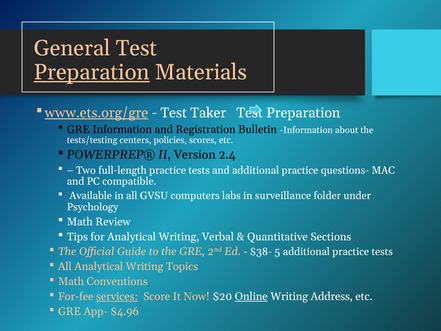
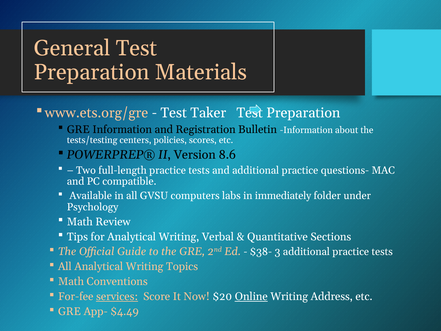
Preparation at (92, 72) underline: present -> none
www.ets.org/gre underline: present -> none
2.4: 2.4 -> 8.6
surveillance: surveillance -> immediately
5: 5 -> 3
$4.96: $4.96 -> $4.49
